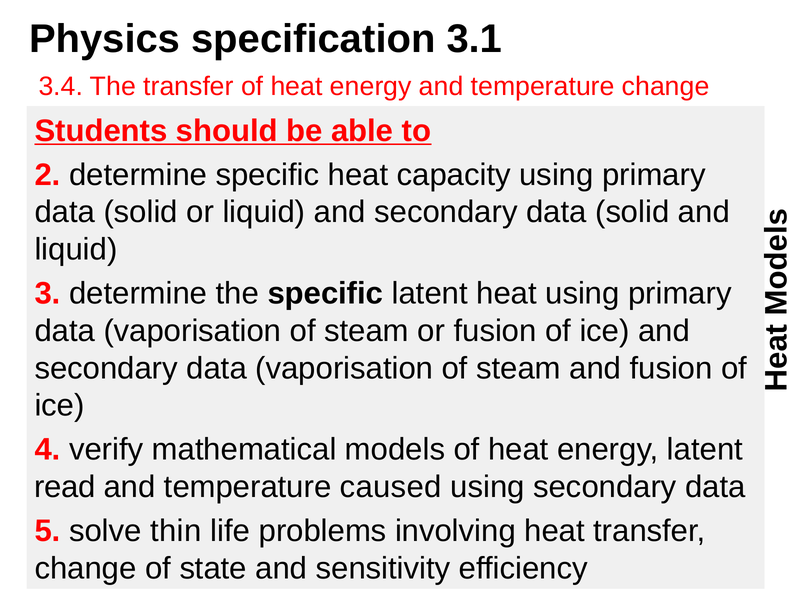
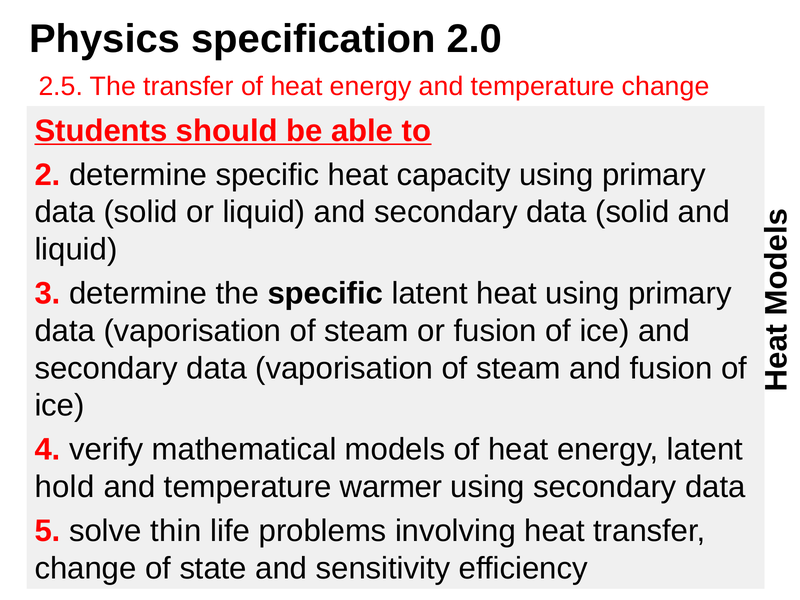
3.1: 3.1 -> 2.0
3.4: 3.4 -> 2.5
read: read -> hold
caused: caused -> warmer
